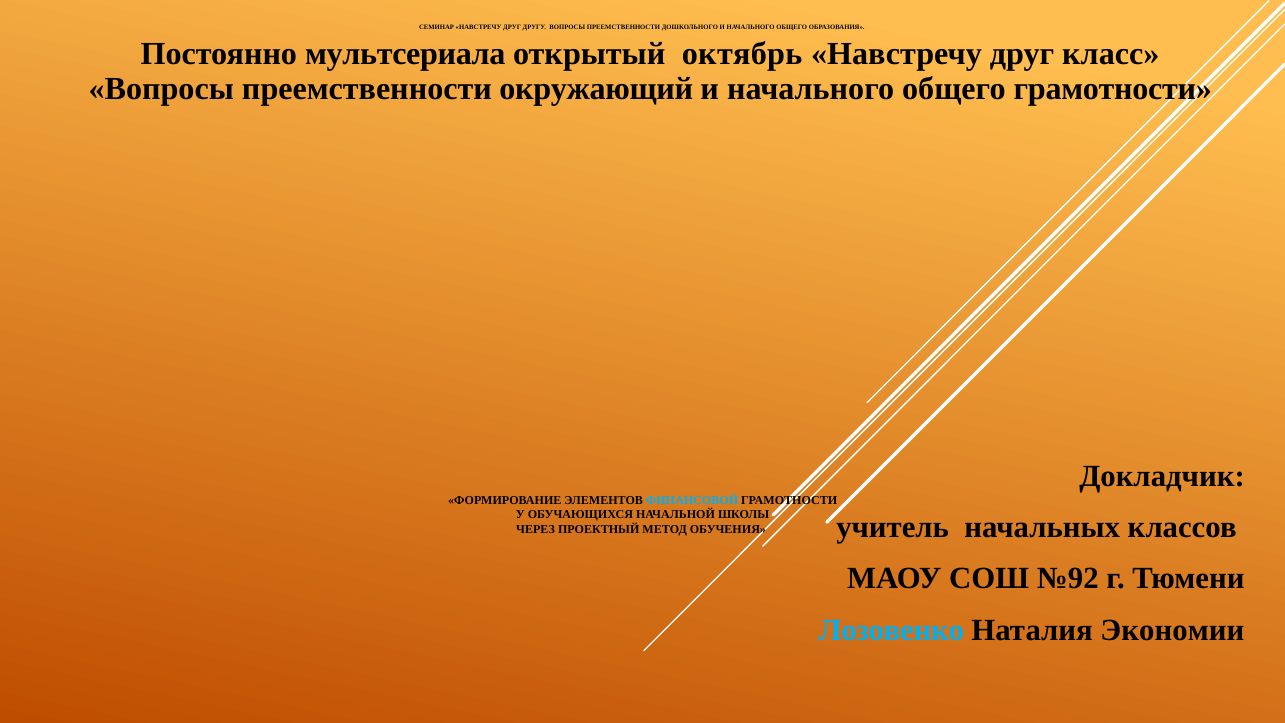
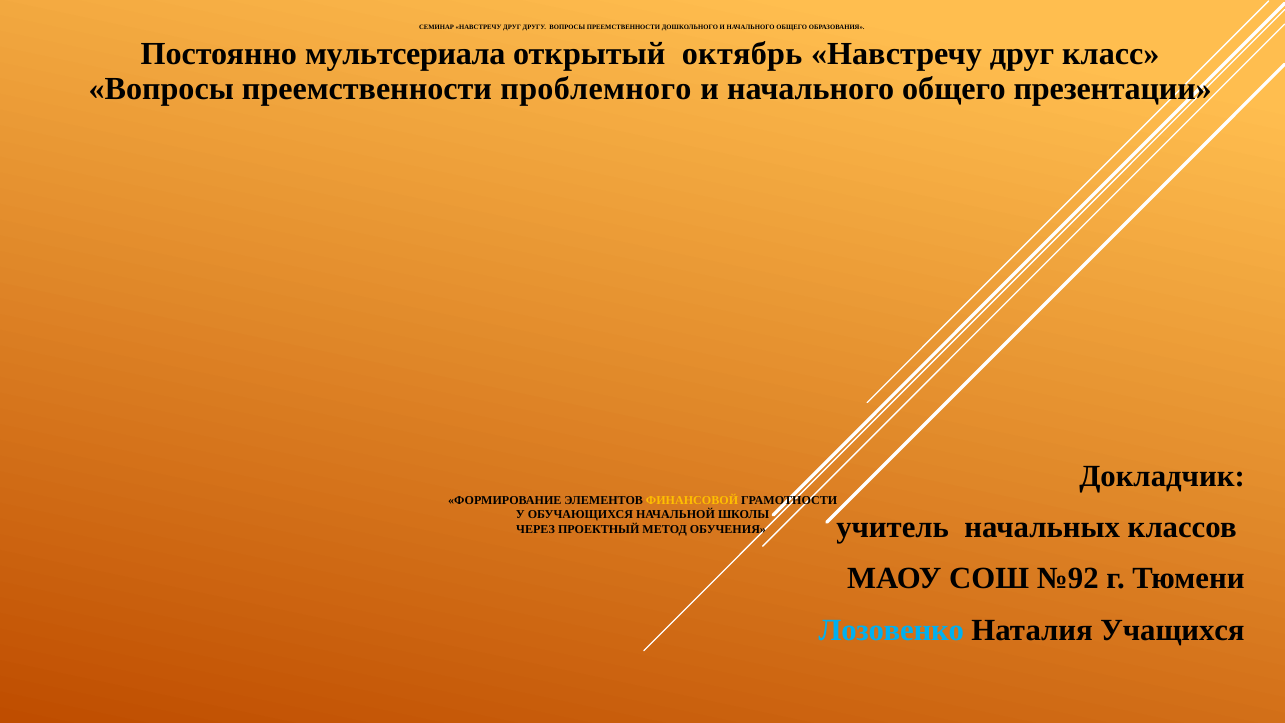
окружающий: окружающий -> проблемного
общего грамотности: грамотности -> презентации
ФИНАНСОВОЙ colour: light blue -> yellow
Экономии: Экономии -> Учащихся
